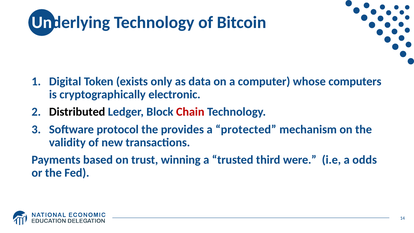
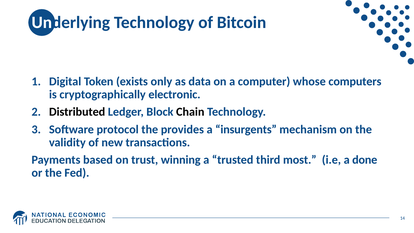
Chain colour: red -> black
protected: protected -> insurgents
were: were -> most
odds: odds -> done
